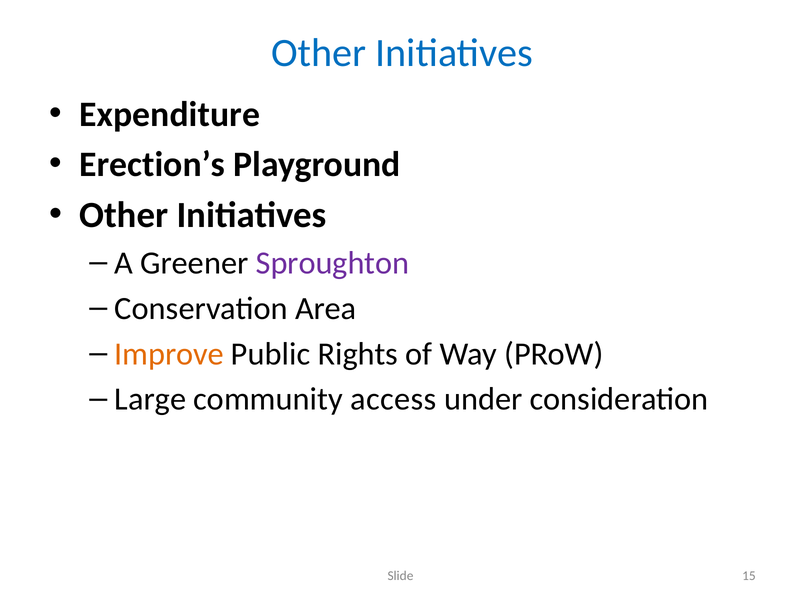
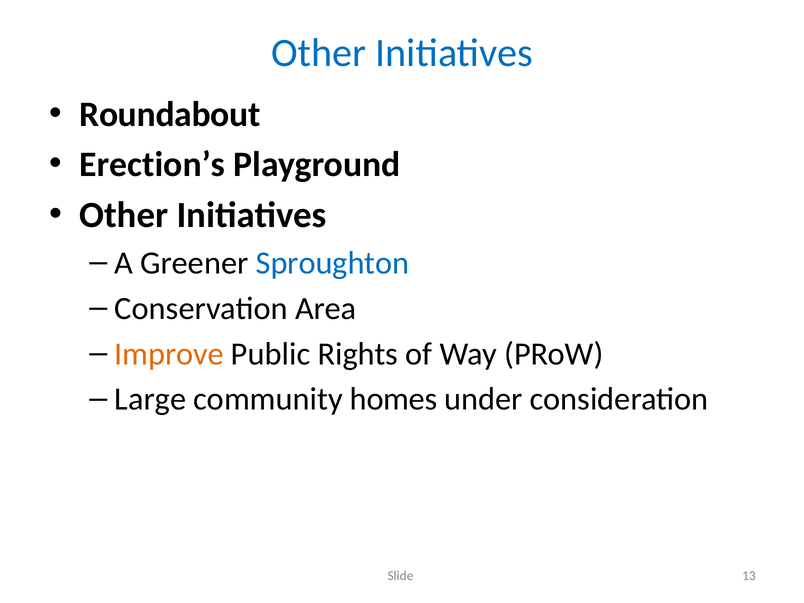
Expenditure: Expenditure -> Roundabout
Sproughton colour: purple -> blue
access: access -> homes
15: 15 -> 13
